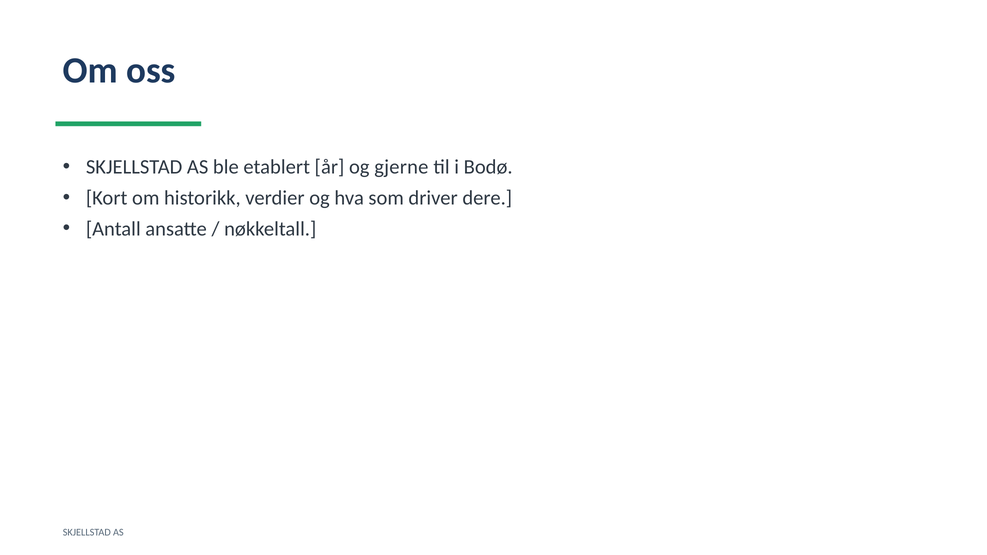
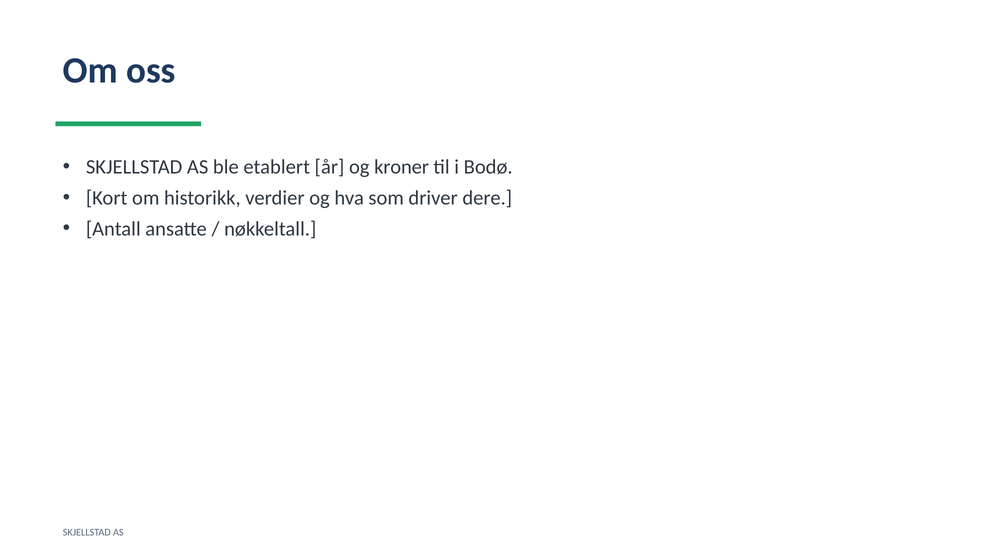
gjerne: gjerne -> kroner
